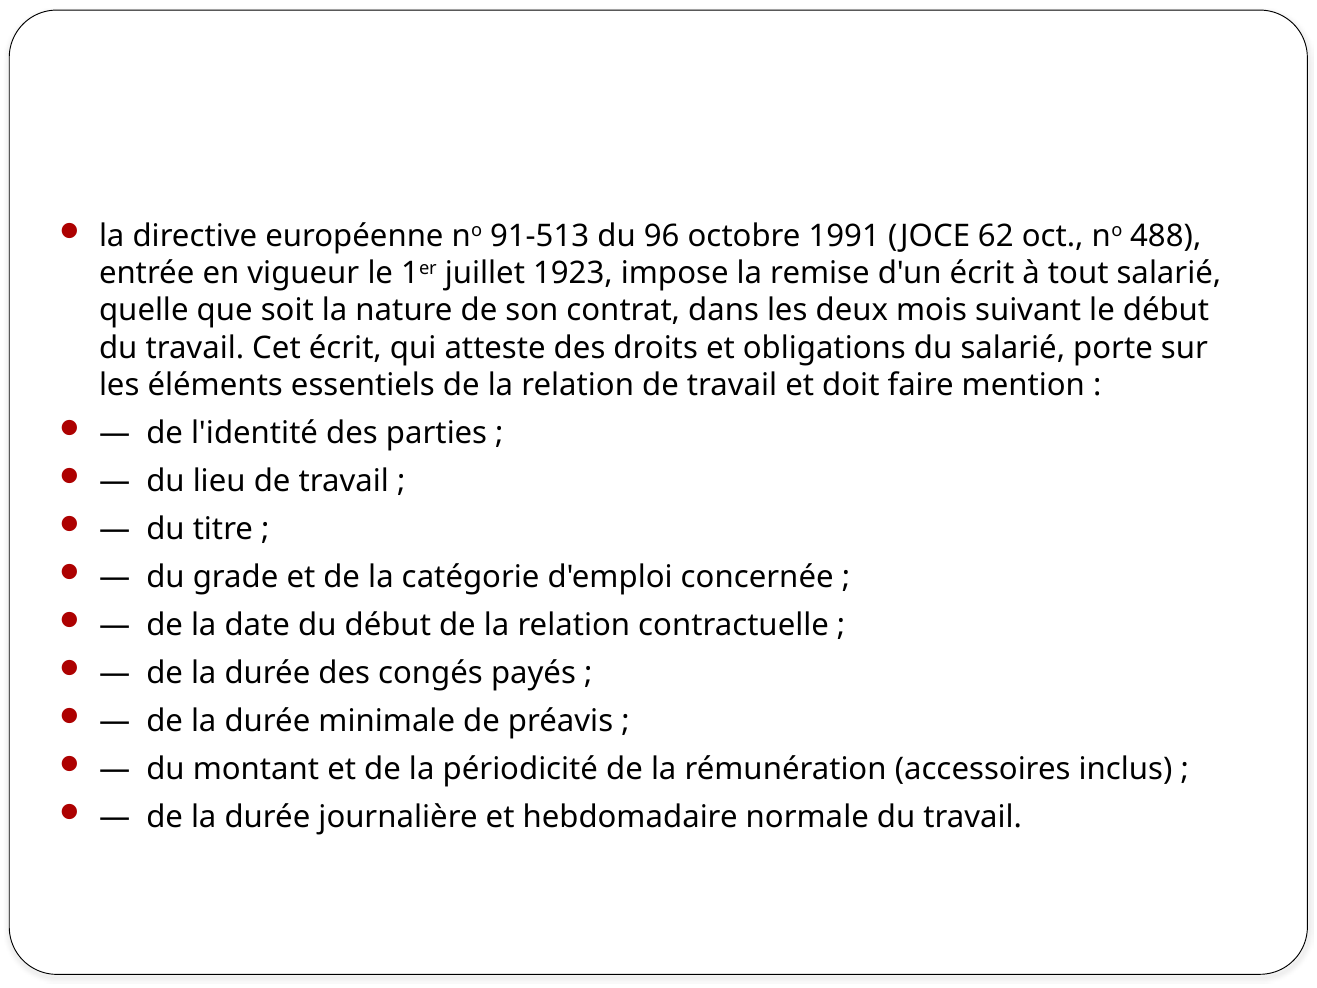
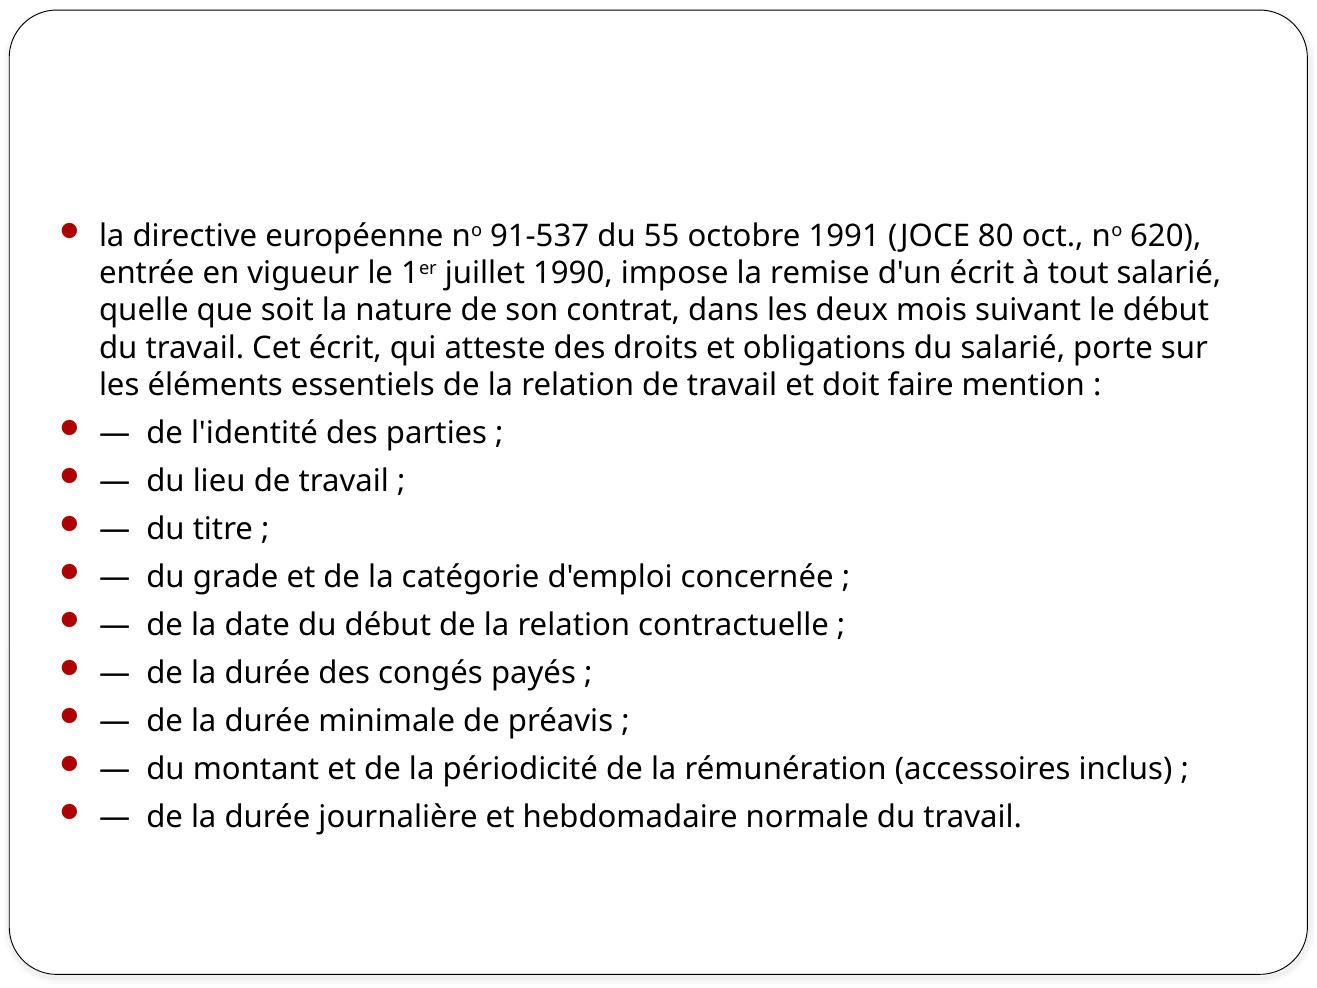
91-513: 91-513 -> 91-537
96: 96 -> 55
62: 62 -> 80
488: 488 -> 620
1923: 1923 -> 1990
